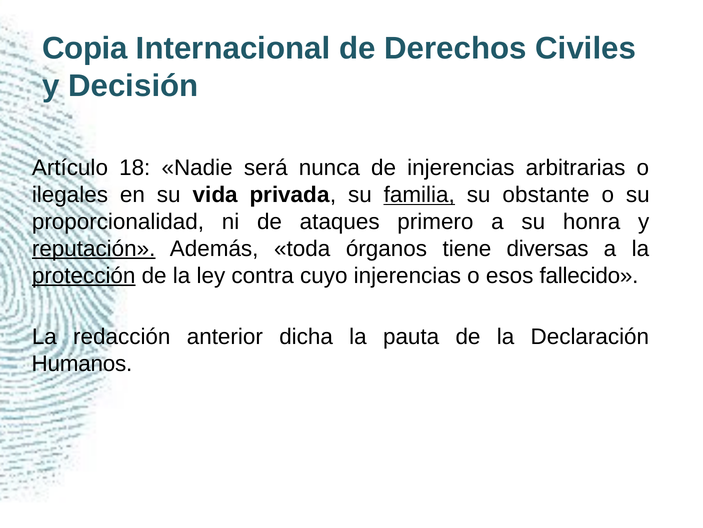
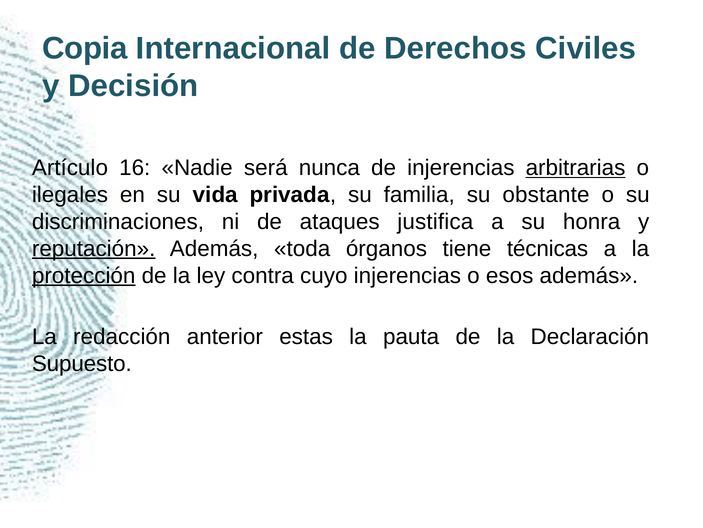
18: 18 -> 16
arbitrarias underline: none -> present
familia underline: present -> none
proporcionalidad: proporcionalidad -> discriminaciones
primero: primero -> justifica
diversas: diversas -> técnicas
esos fallecido: fallecido -> además
dicha: dicha -> estas
Humanos: Humanos -> Supuesto
